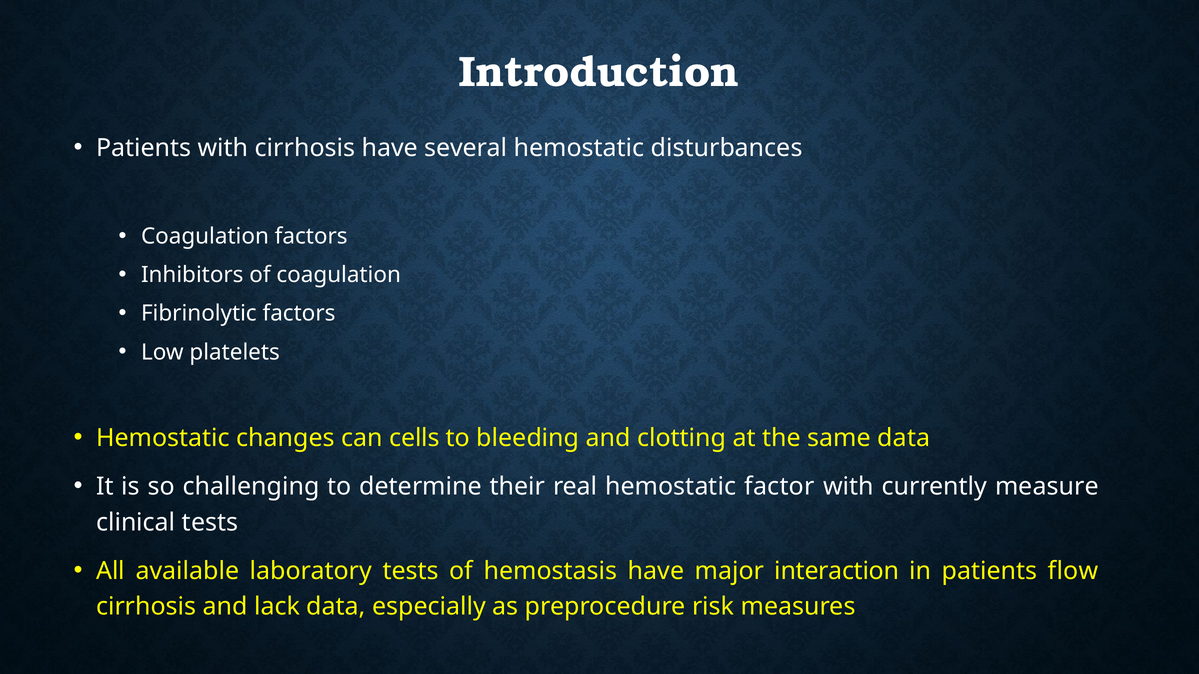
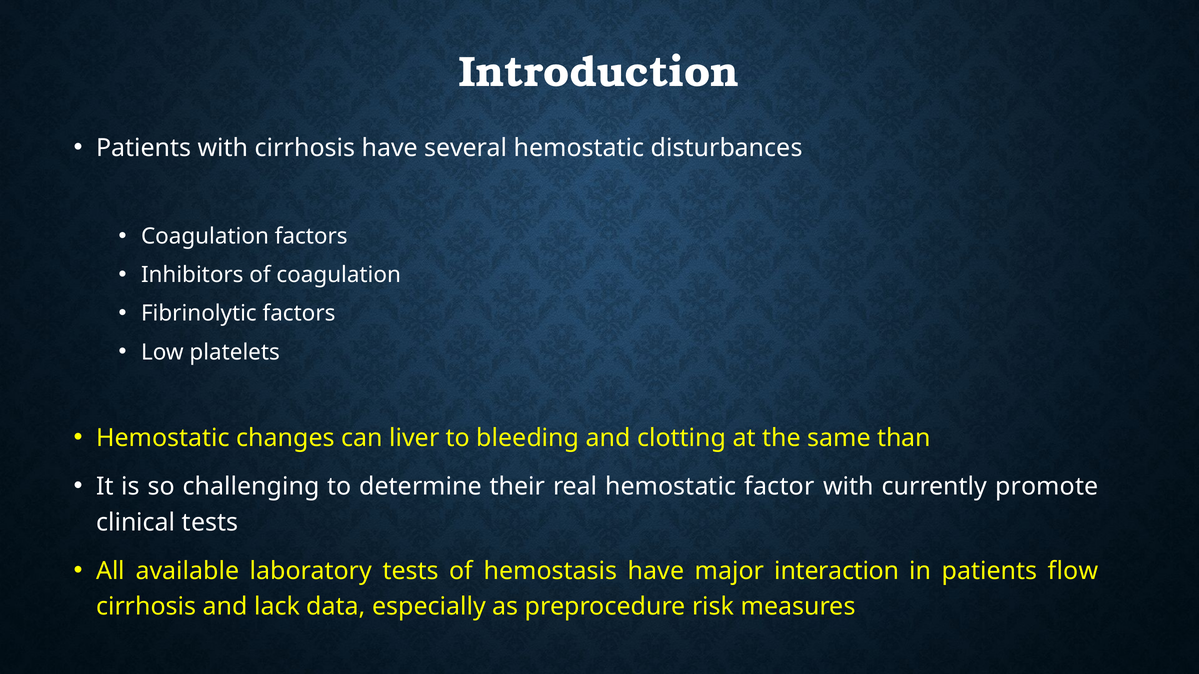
cells: cells -> liver
same data: data -> than
measure: measure -> promote
